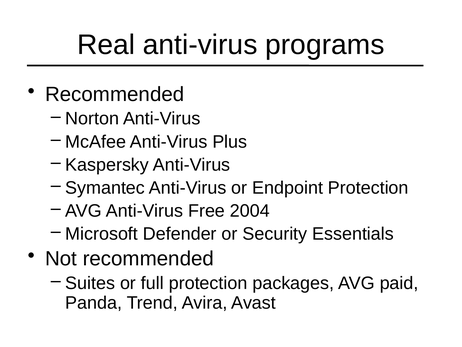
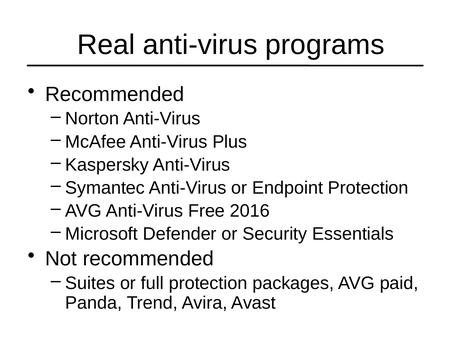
2004: 2004 -> 2016
